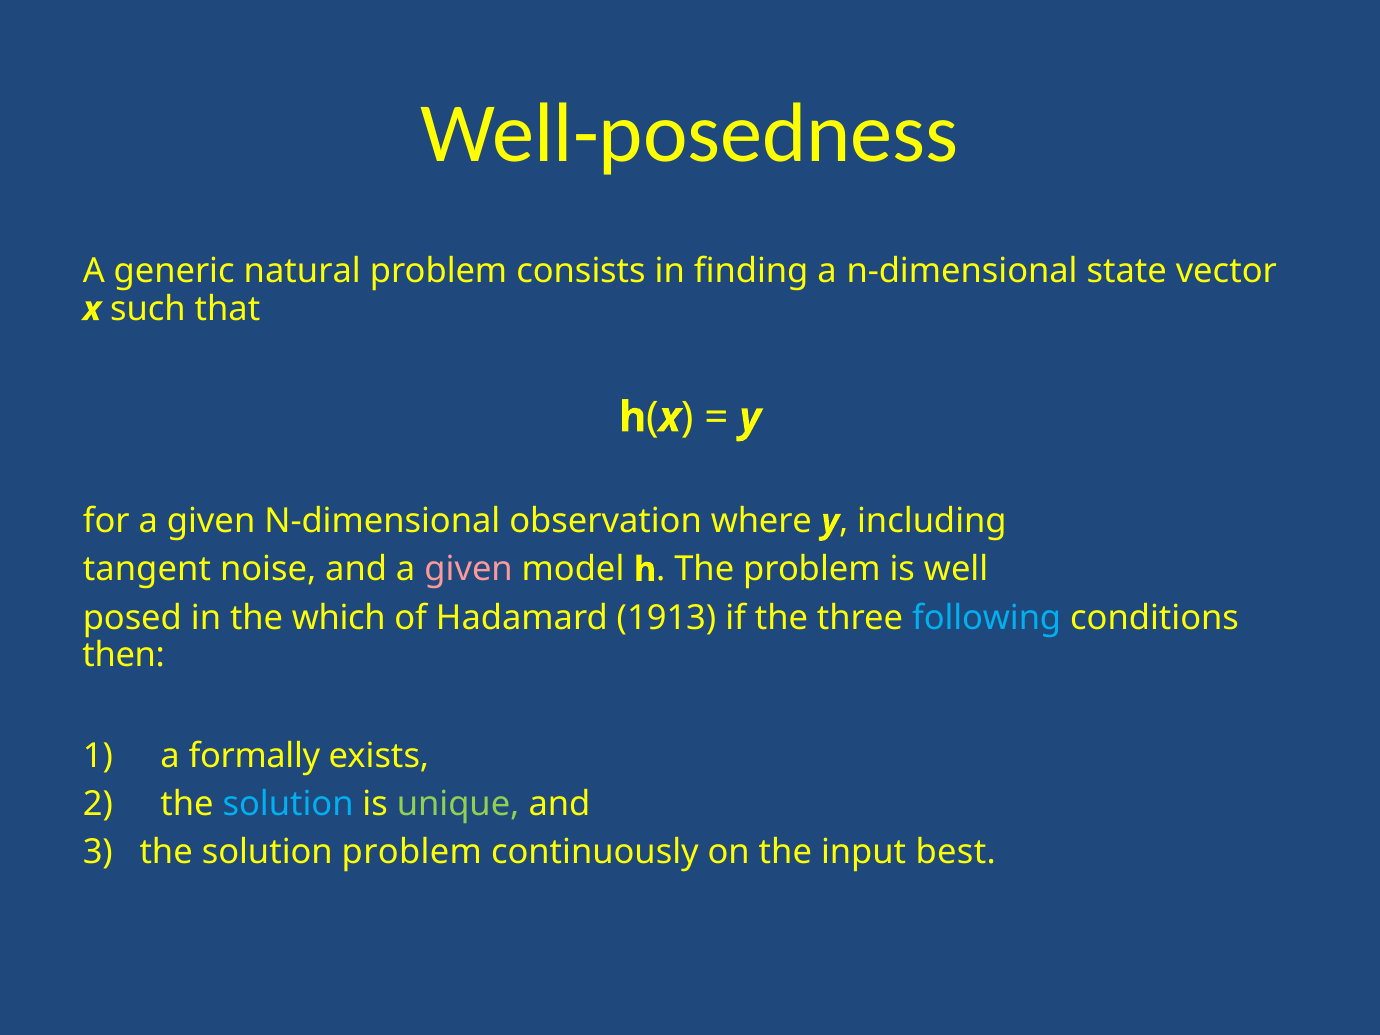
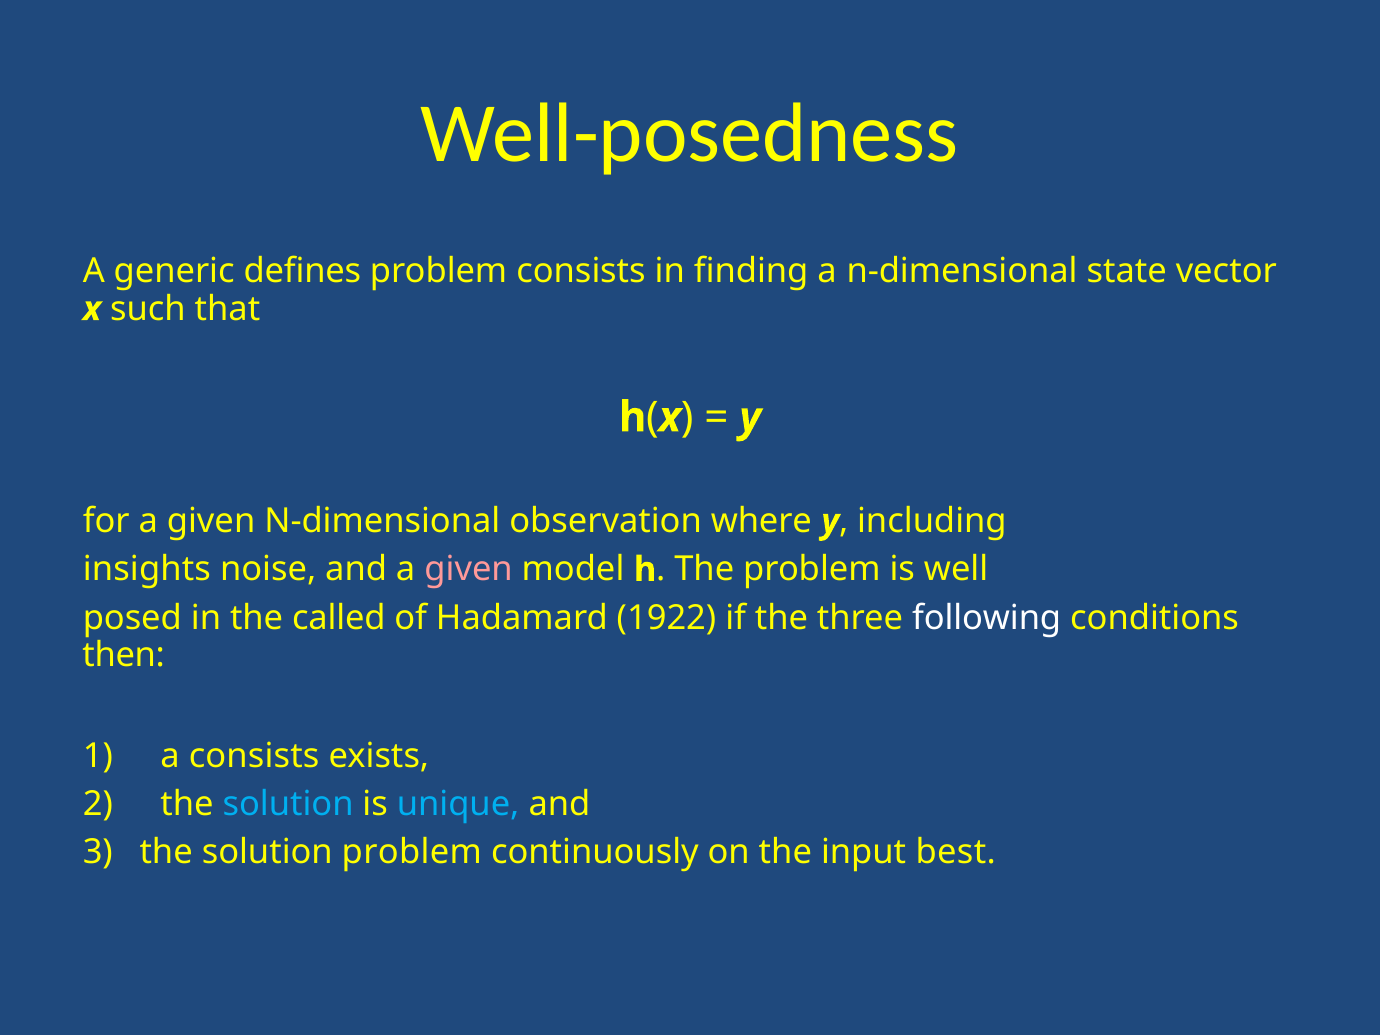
natural: natural -> defines
tangent: tangent -> insights
which: which -> called
1913: 1913 -> 1922
following colour: light blue -> white
a formally: formally -> consists
unique colour: light green -> light blue
